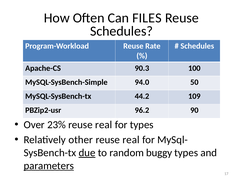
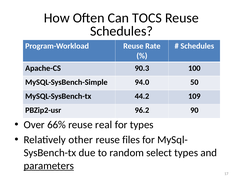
FILES: FILES -> TOCS
23%: 23% -> 66%
real at (131, 140): real -> files
due underline: present -> none
buggy: buggy -> select
